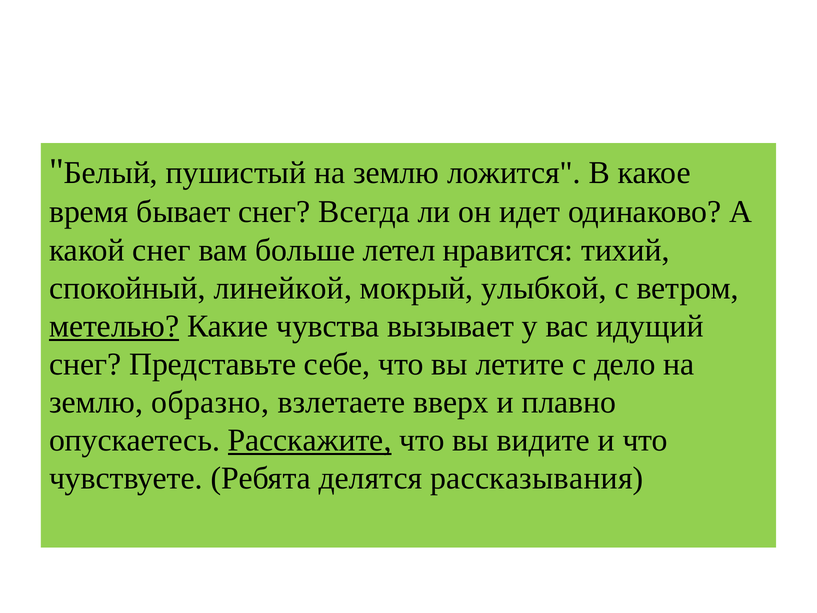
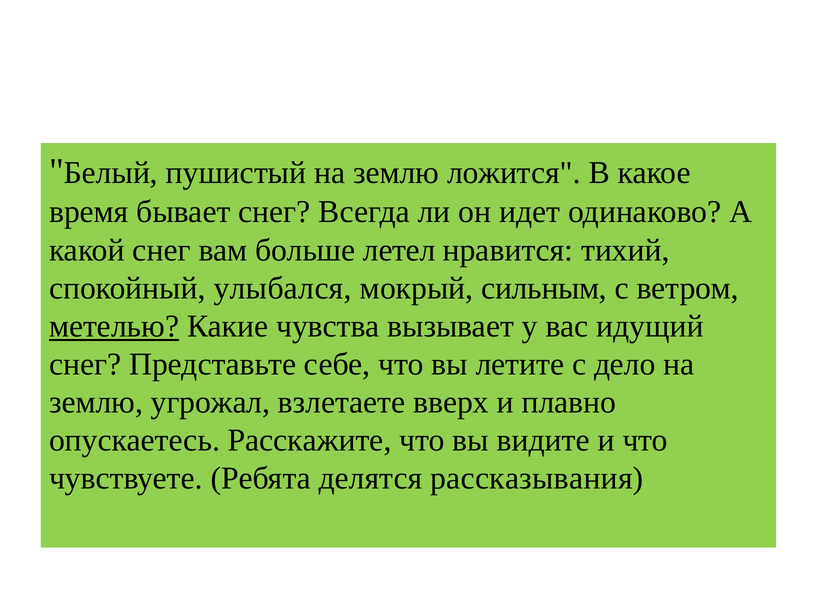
линейкой: линейкой -> улыбался
улыбкой: улыбкой -> сильным
образно: образно -> угрожал
Расскажите underline: present -> none
